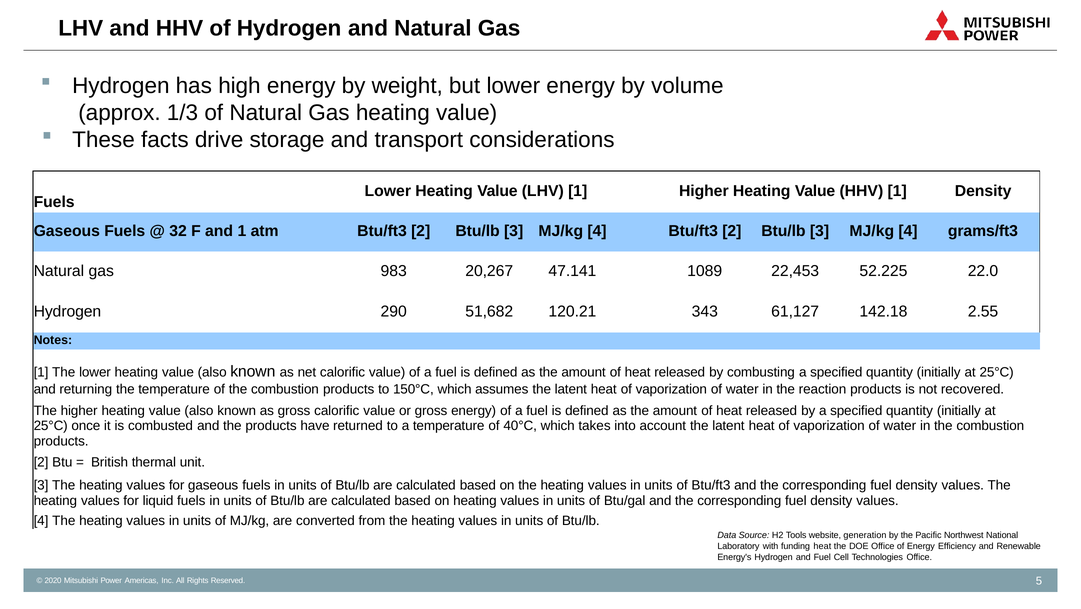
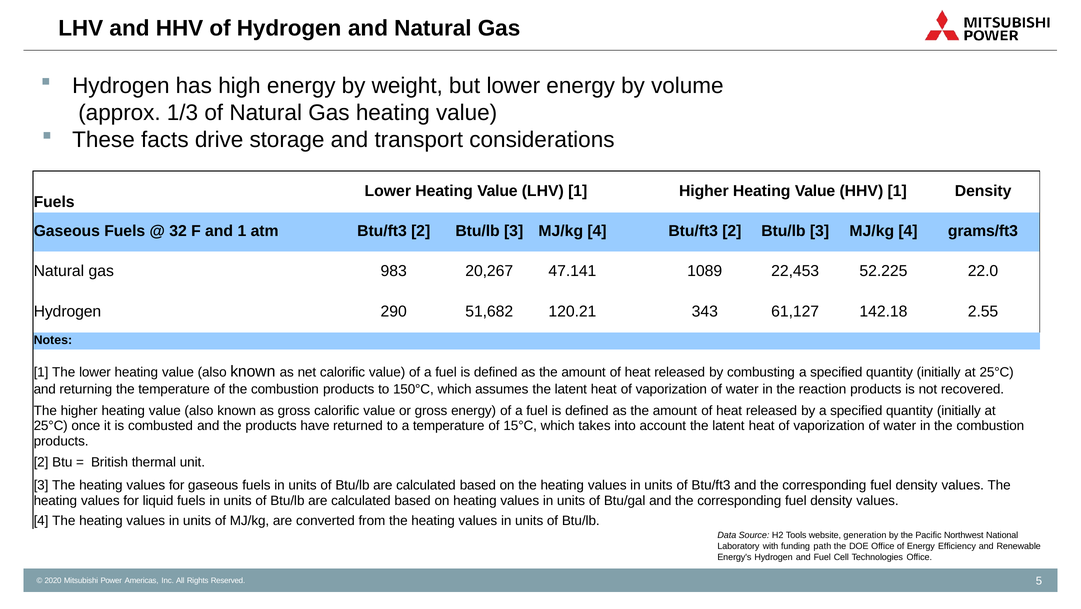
40°C: 40°C -> 15°C
funding heat: heat -> path
